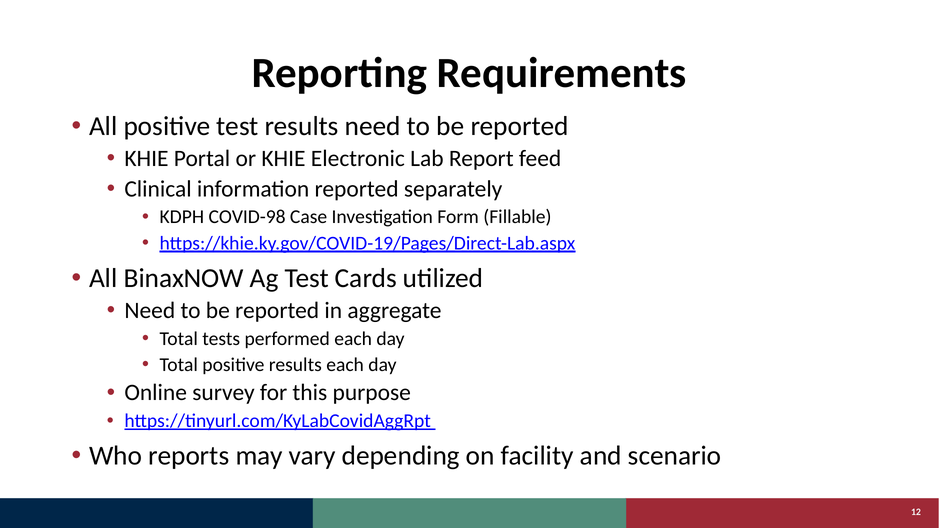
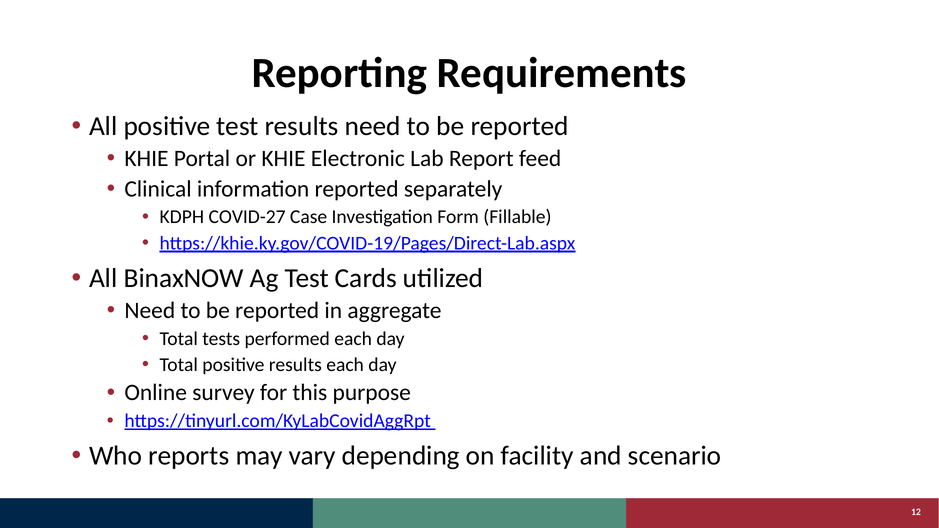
COVID-98: COVID-98 -> COVID-27
